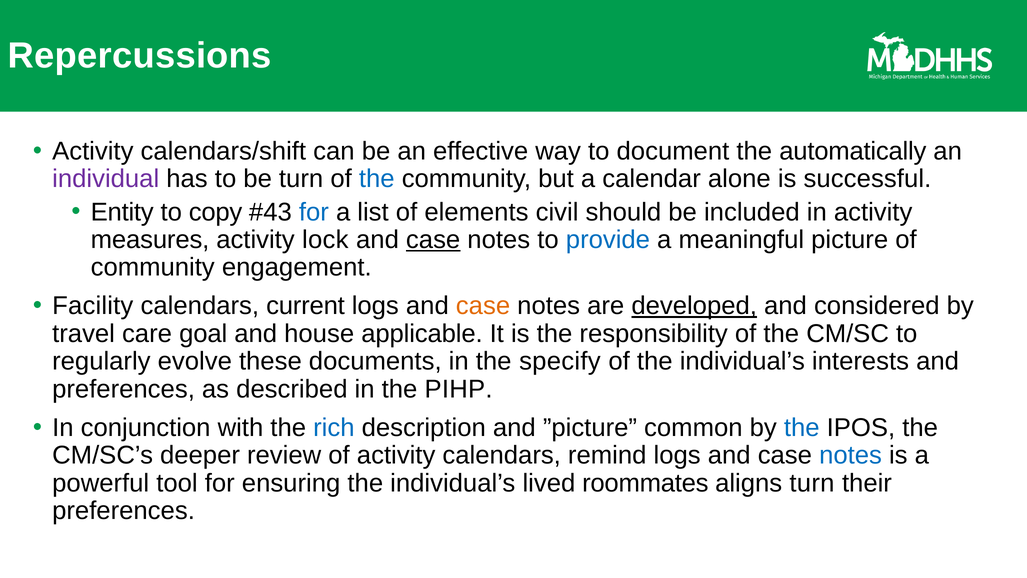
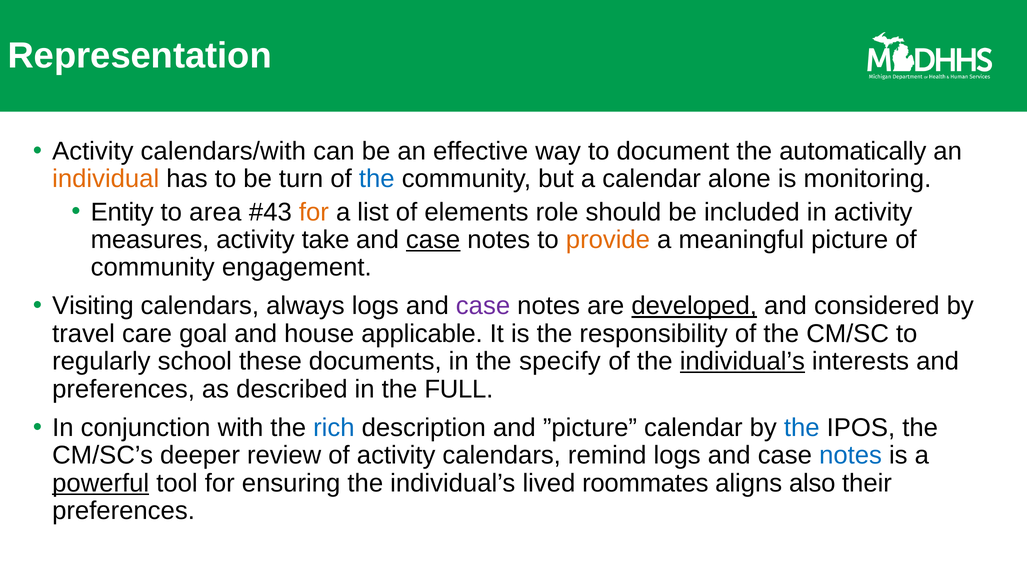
Repercussions: Repercussions -> Representation
calendars/shift: calendars/shift -> calendars/with
individual colour: purple -> orange
successful: successful -> monitoring
copy: copy -> area
for at (314, 212) colour: blue -> orange
civil: civil -> role
lock: lock -> take
provide colour: blue -> orange
Facility: Facility -> Visiting
current: current -> always
case at (483, 306) colour: orange -> purple
evolve: evolve -> school
individual’s at (742, 361) underline: none -> present
PIHP: PIHP -> FULL
”picture common: common -> calendar
powerful underline: none -> present
aligns turn: turn -> also
